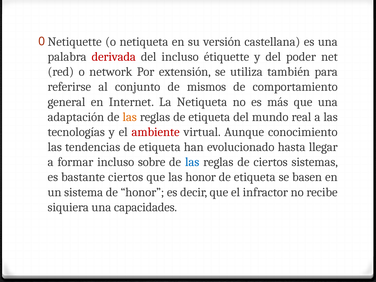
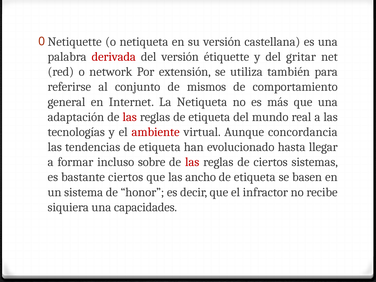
del incluso: incluso -> versión
poder: poder -> gritar
las at (130, 117) colour: orange -> red
conocimiento: conocimiento -> concordancia
las at (192, 162) colour: blue -> red
las honor: honor -> ancho
